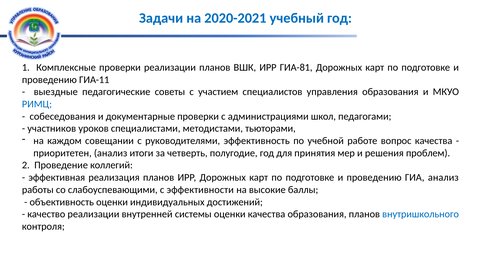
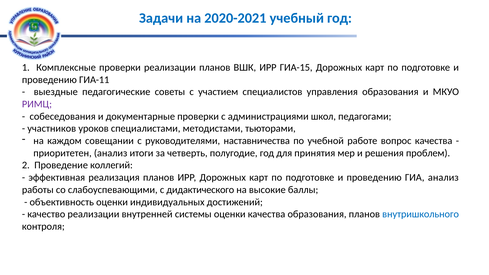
ГИА-81: ГИА-81 -> ГИА-15
РИМЦ colour: blue -> purple
эффективность: эффективность -> наставничества
эффективности: эффективности -> дидактического
